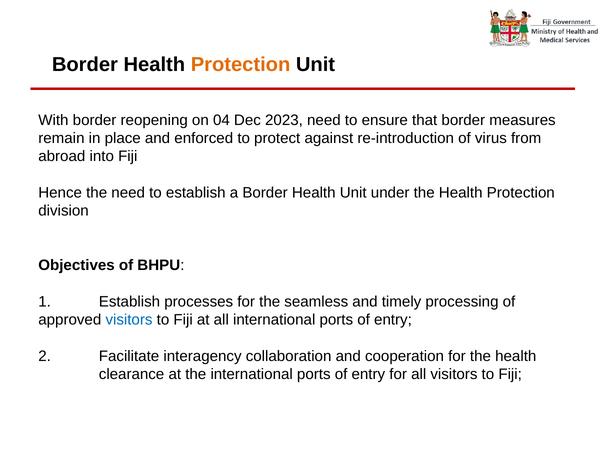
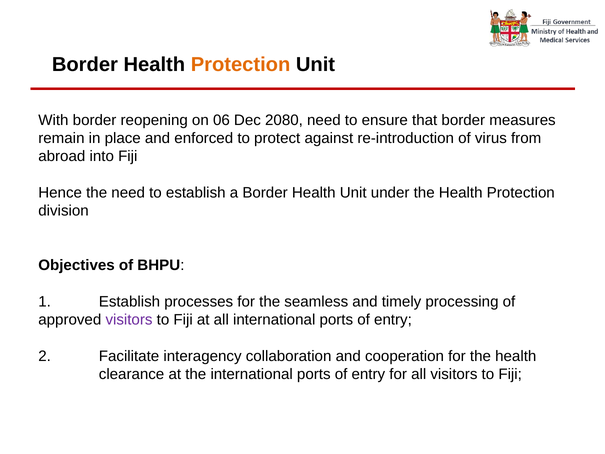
04: 04 -> 06
2023: 2023 -> 2080
visitors at (129, 320) colour: blue -> purple
